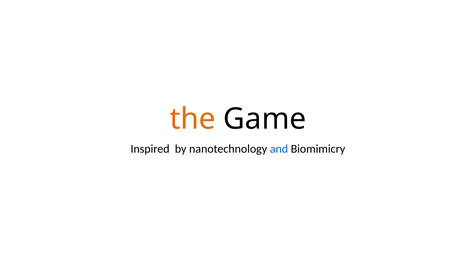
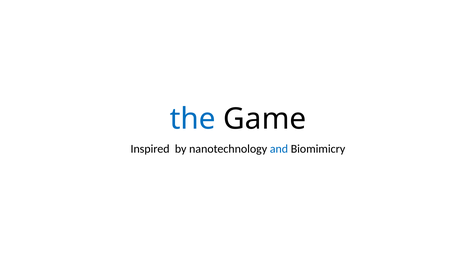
the colour: orange -> blue
